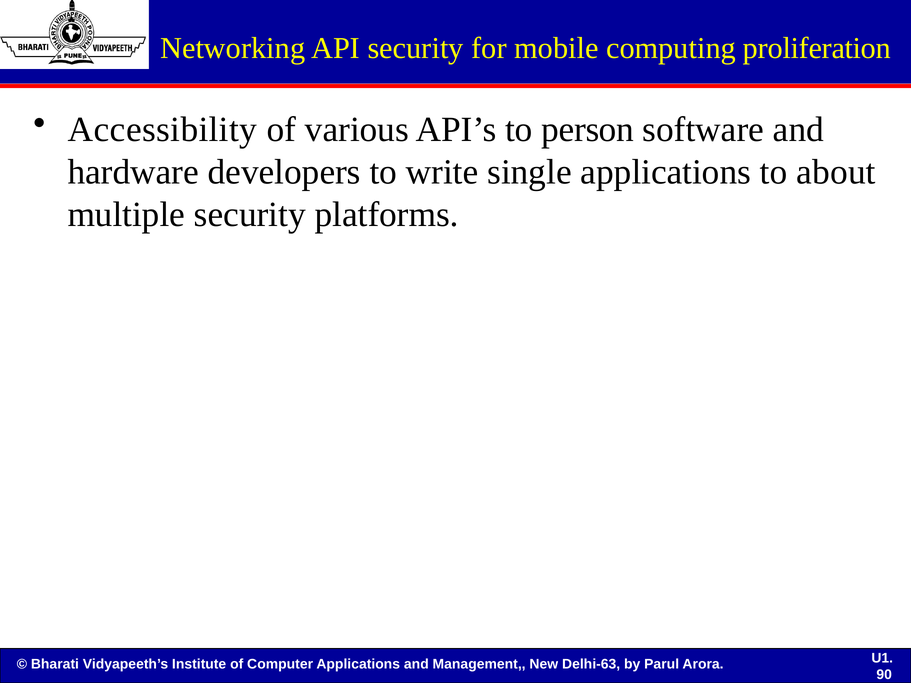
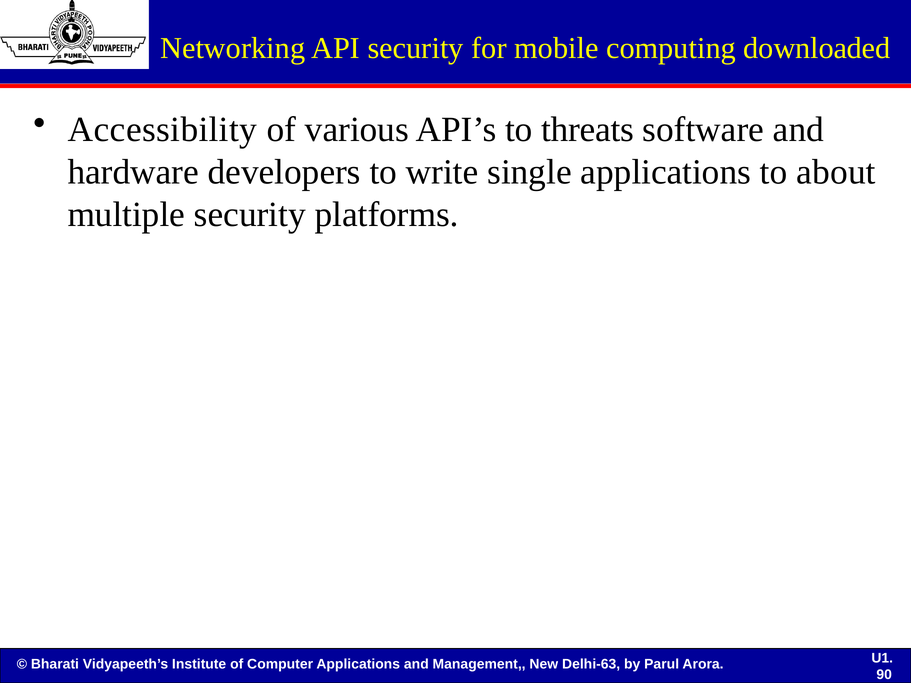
proliferation: proliferation -> downloaded
person: person -> threats
